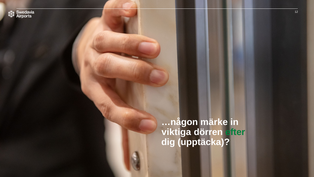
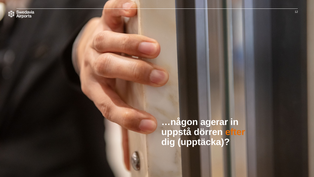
märke: märke -> agerar
viktiga: viktiga -> uppstå
efter colour: green -> orange
